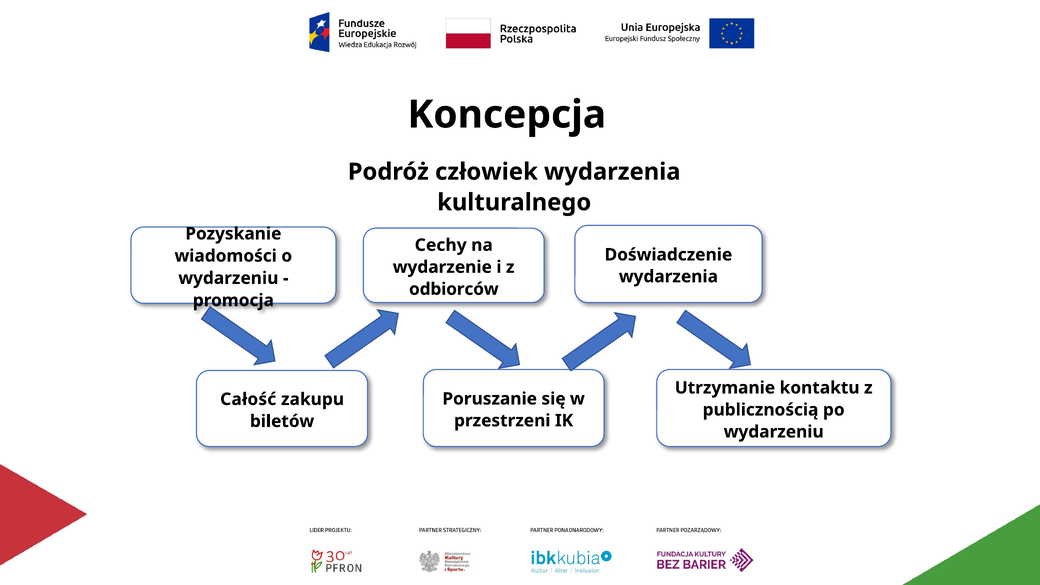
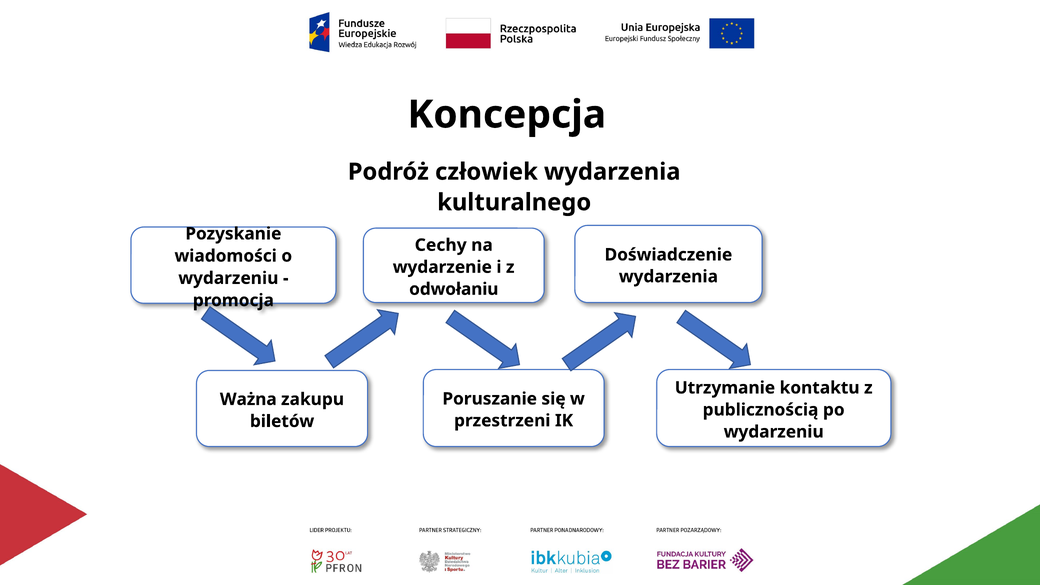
odbiorców: odbiorców -> odwołaniu
Całość: Całość -> Ważna
